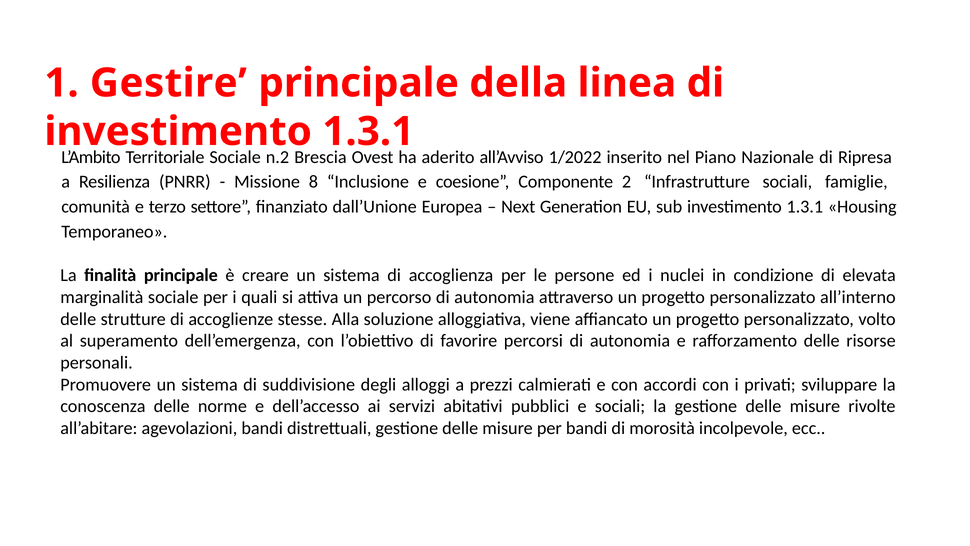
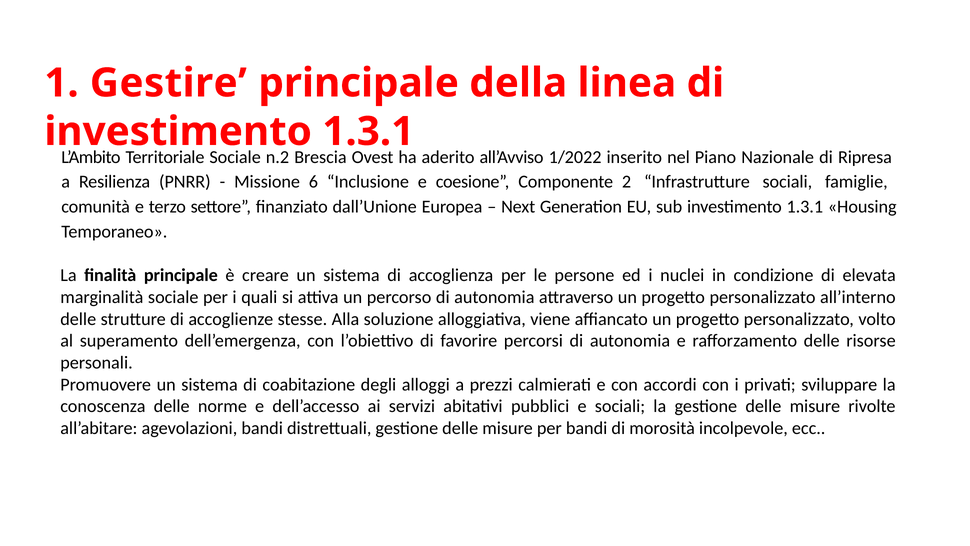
8: 8 -> 6
suddivisione: suddivisione -> coabitazione
